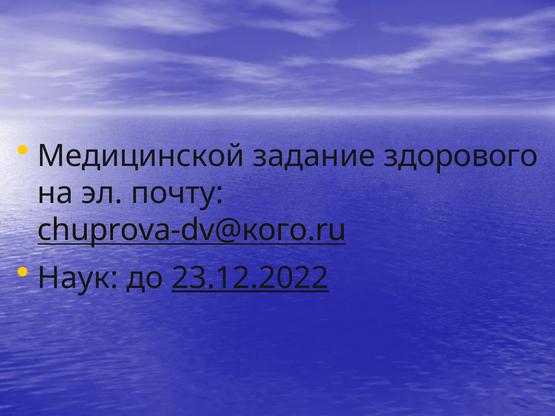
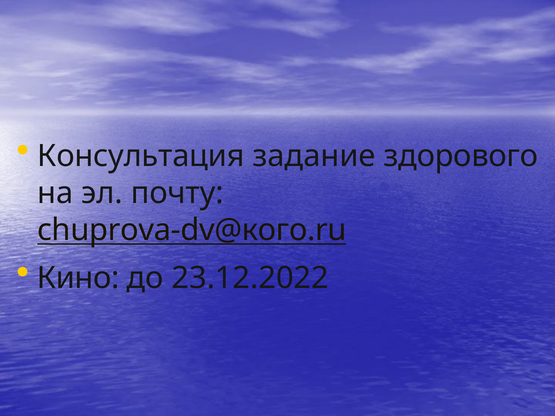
Медицинской: Медицинской -> Консультация
Наук: Наук -> Кино
23.12.2022 underline: present -> none
